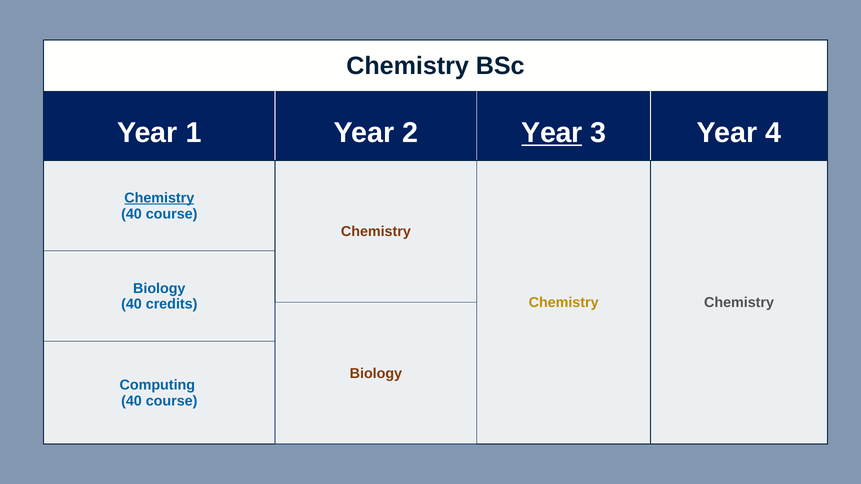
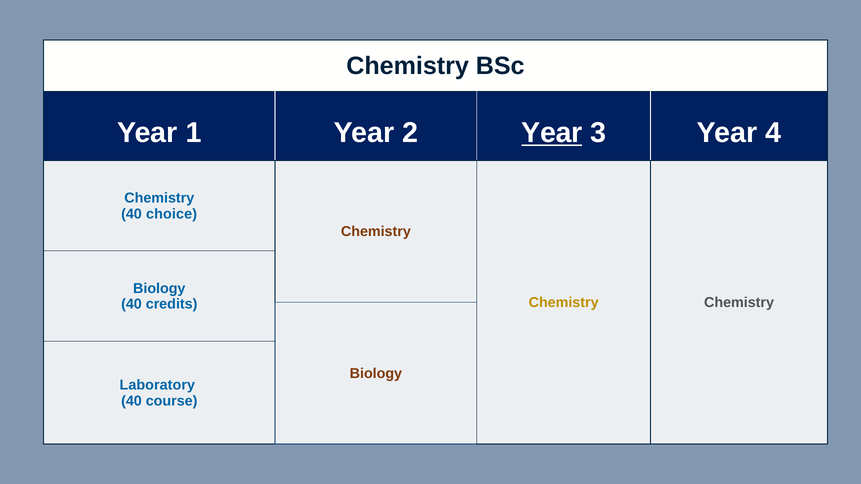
Chemistry at (159, 198) underline: present -> none
course at (172, 214): course -> choice
Computing: Computing -> Laboratory
